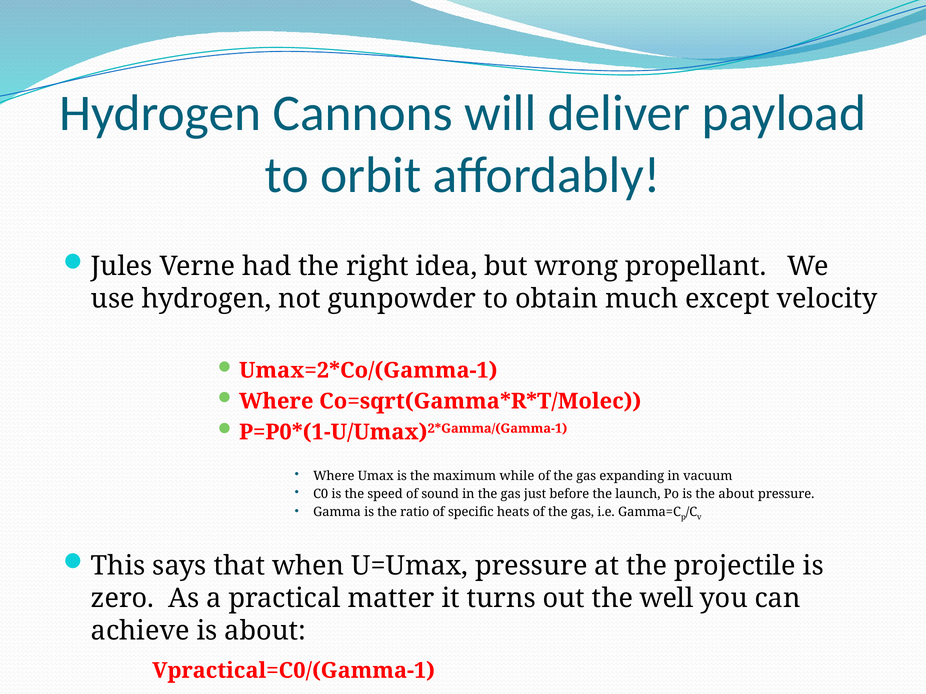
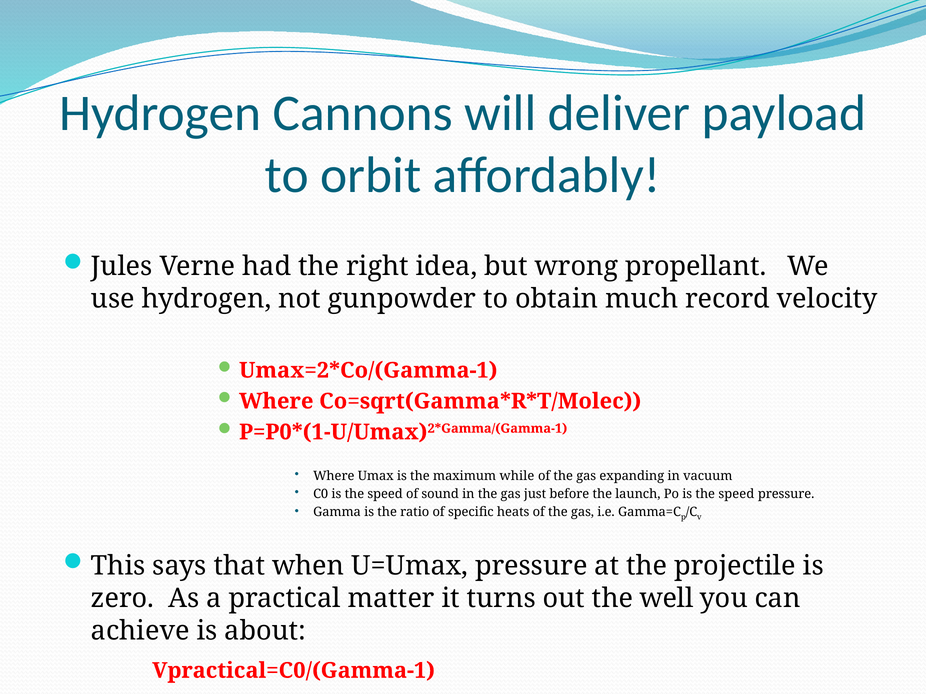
except: except -> record
Po is the about: about -> speed
